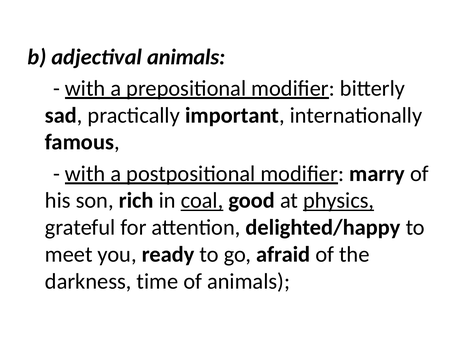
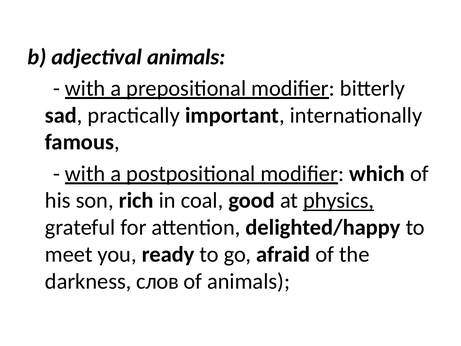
marry: marry -> which
coal underline: present -> none
time: time -> слов
